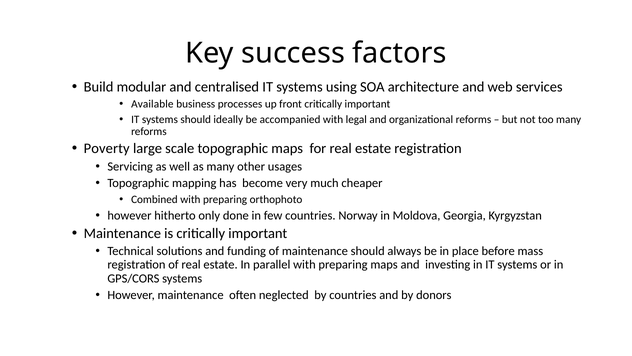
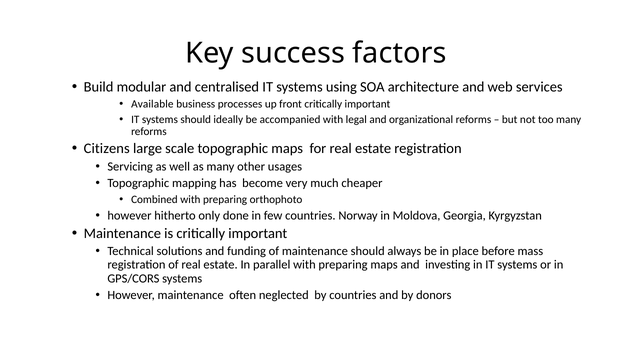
Poverty: Poverty -> Citizens
